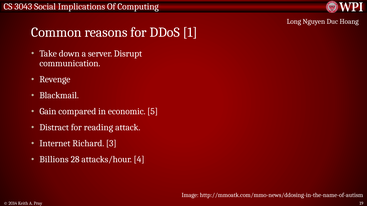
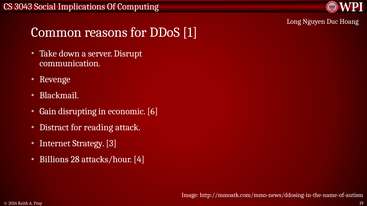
compared: compared -> disrupting
5: 5 -> 6
Richard: Richard -> Strategy
